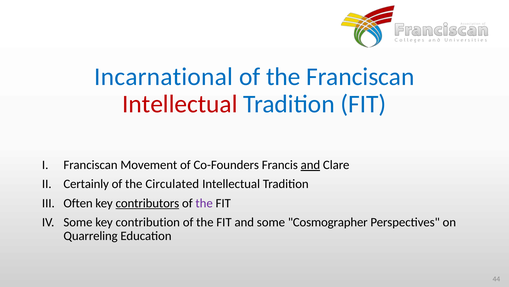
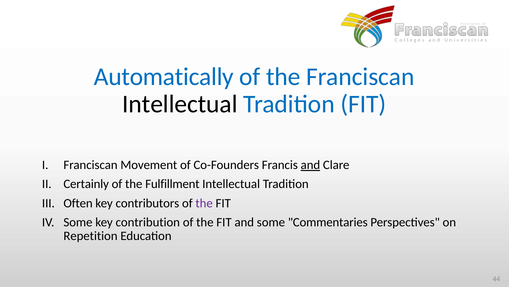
Incarnational: Incarnational -> Automatically
Intellectual at (180, 104) colour: red -> black
Circulated: Circulated -> Fulfillment
contributors underline: present -> none
Cosmographer: Cosmographer -> Commentaries
Quarreling: Quarreling -> Repetition
